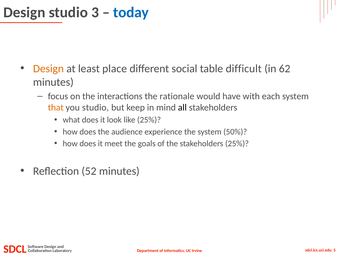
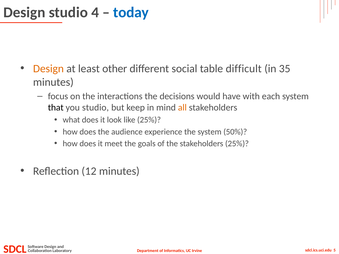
3: 3 -> 4
place: place -> other
62: 62 -> 35
rationale: rationale -> decisions
that colour: orange -> black
all colour: black -> orange
52: 52 -> 12
